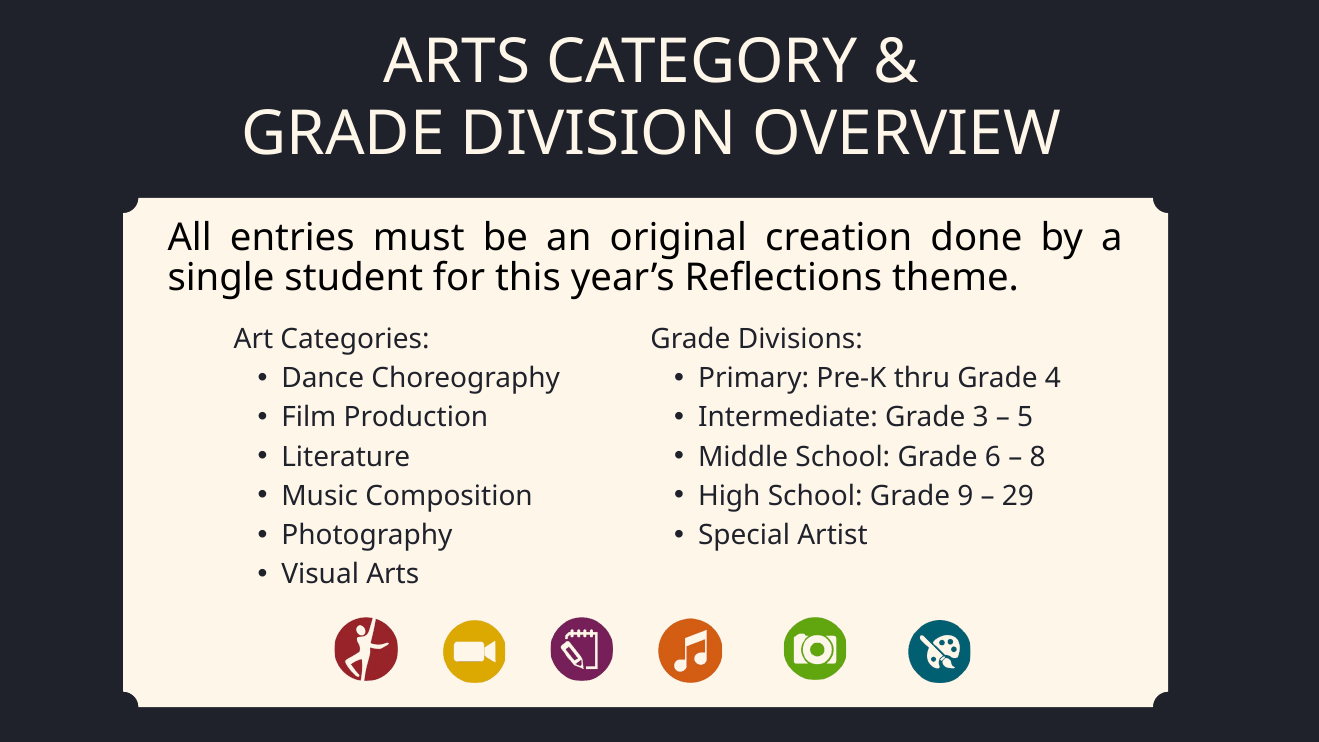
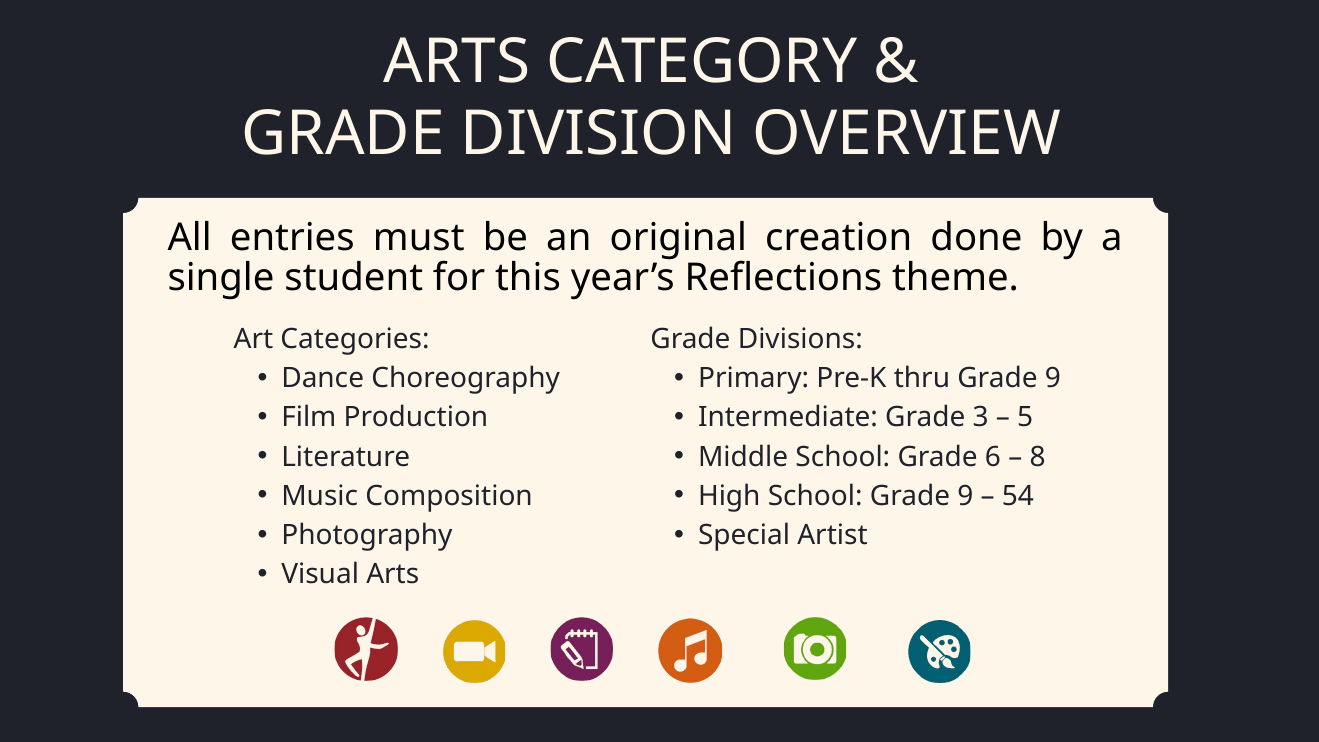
thru Grade 4: 4 -> 9
29: 29 -> 54
